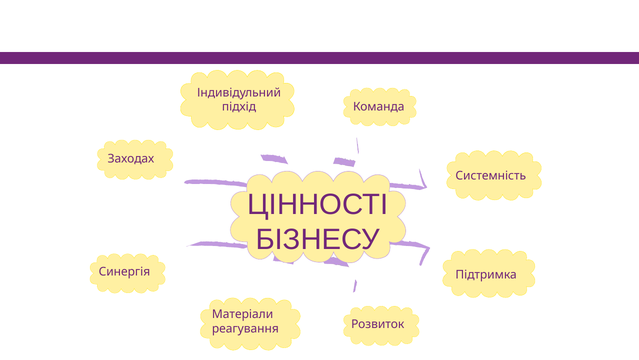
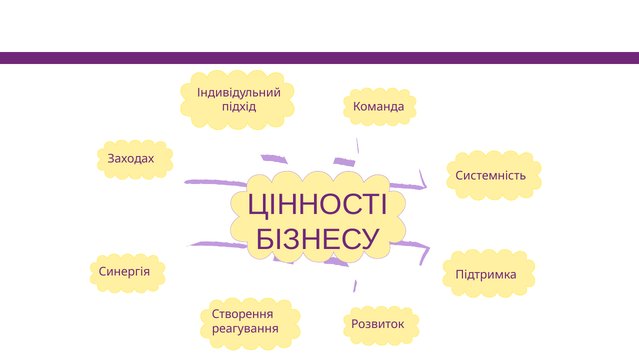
Матеріали: Матеріали -> Створення
